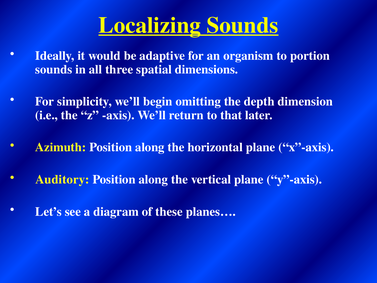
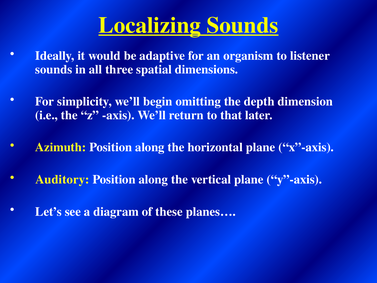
portion: portion -> listener
